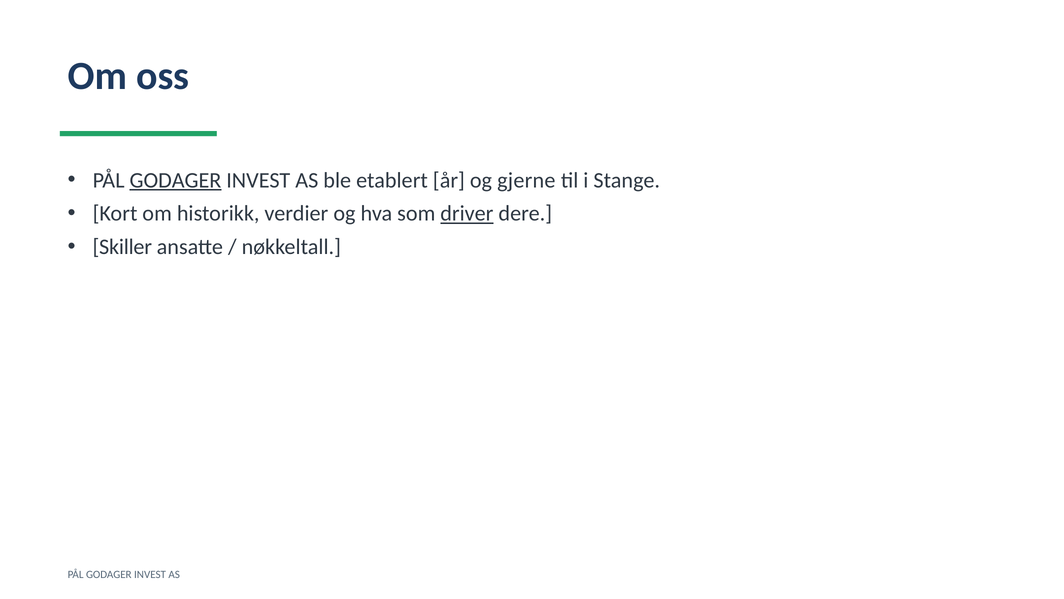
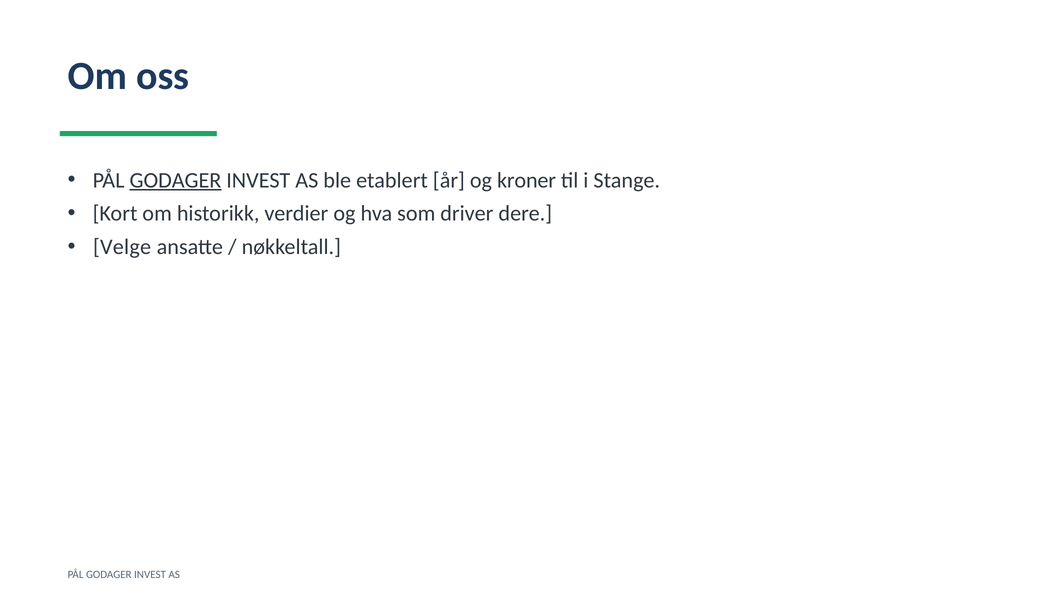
gjerne: gjerne -> kroner
driver underline: present -> none
Skiller: Skiller -> Velge
